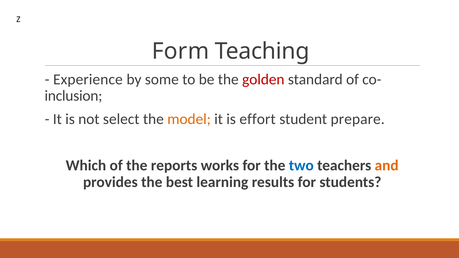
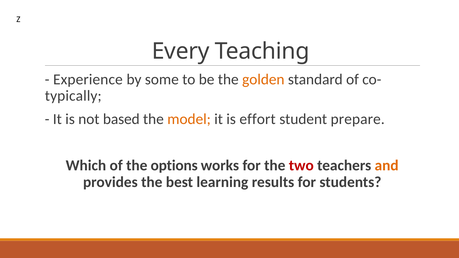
Form: Form -> Every
golden colour: red -> orange
inclusion: inclusion -> typically
select: select -> based
reports: reports -> options
two colour: blue -> red
